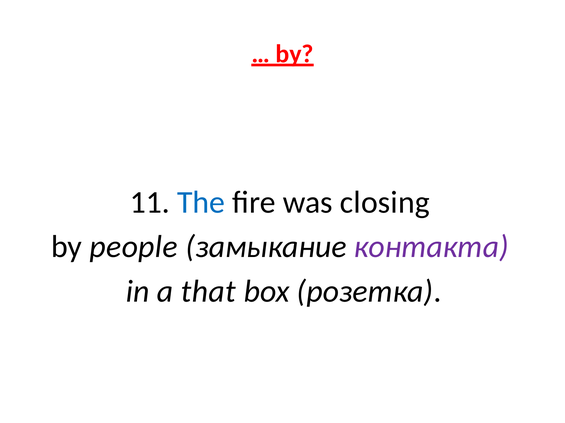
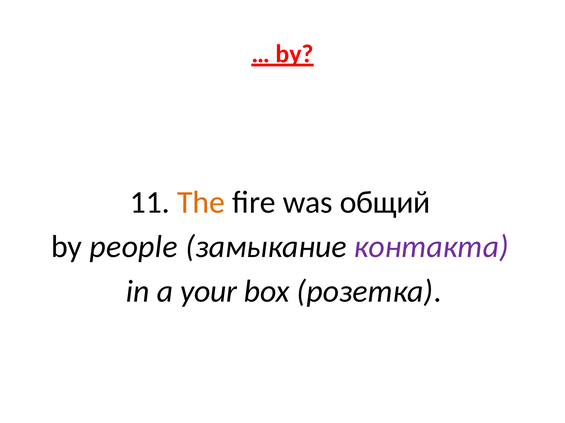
The colour: blue -> orange
closing: closing -> общий
that: that -> your
